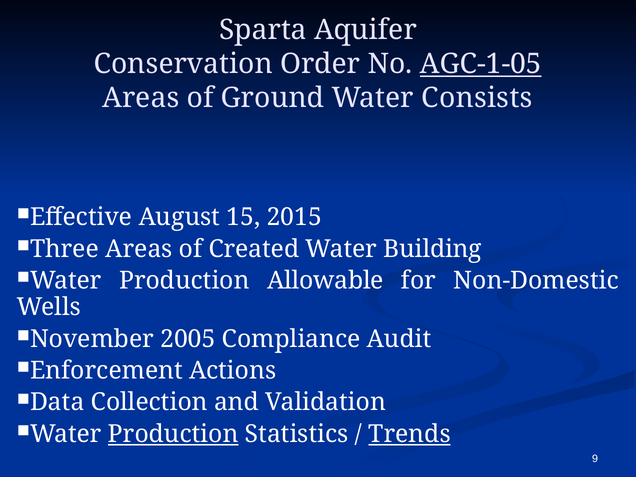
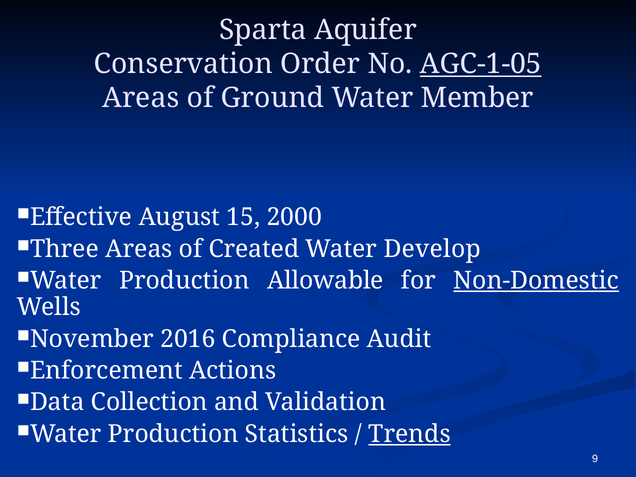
Consists: Consists -> Member
2015: 2015 -> 2000
Building: Building -> Develop
Non-Domestic underline: none -> present
2005: 2005 -> 2016
Production at (173, 434) underline: present -> none
